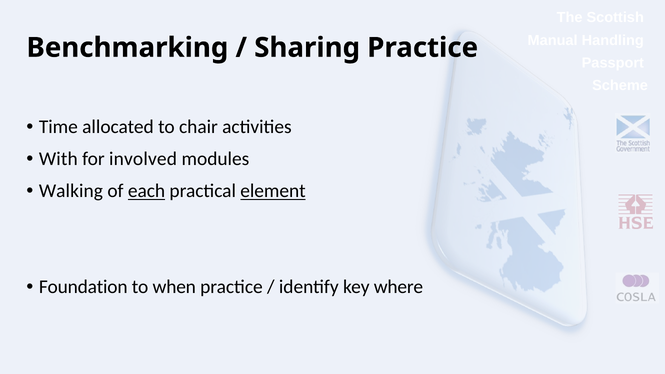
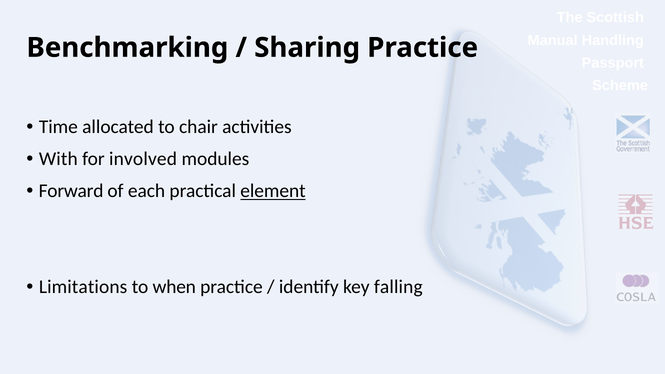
Walking: Walking -> Forward
each underline: present -> none
Foundation: Foundation -> Limitations
where: where -> falling
